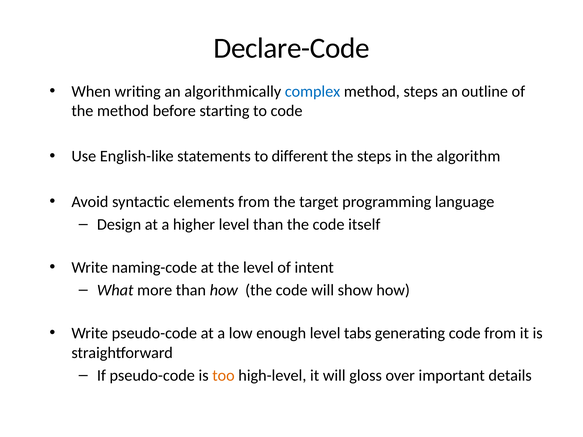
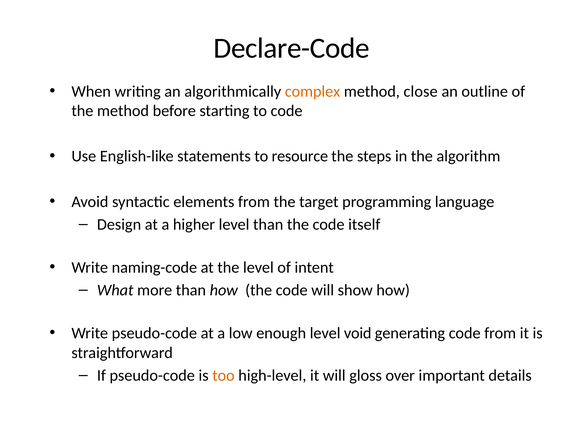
complex colour: blue -> orange
method steps: steps -> close
different: different -> resource
tabs: tabs -> void
